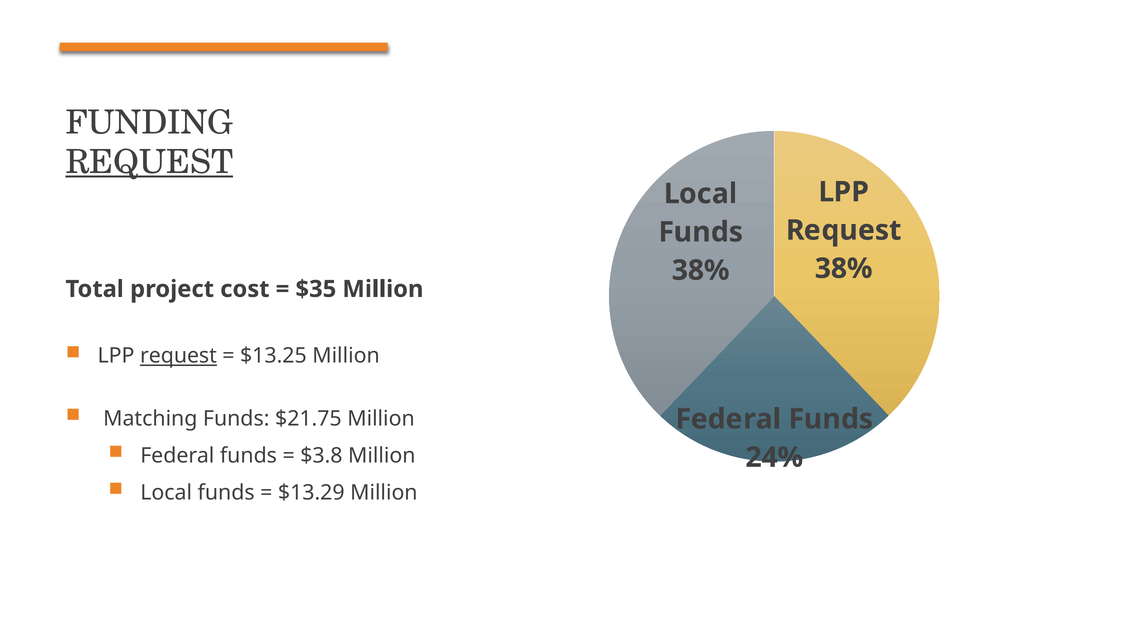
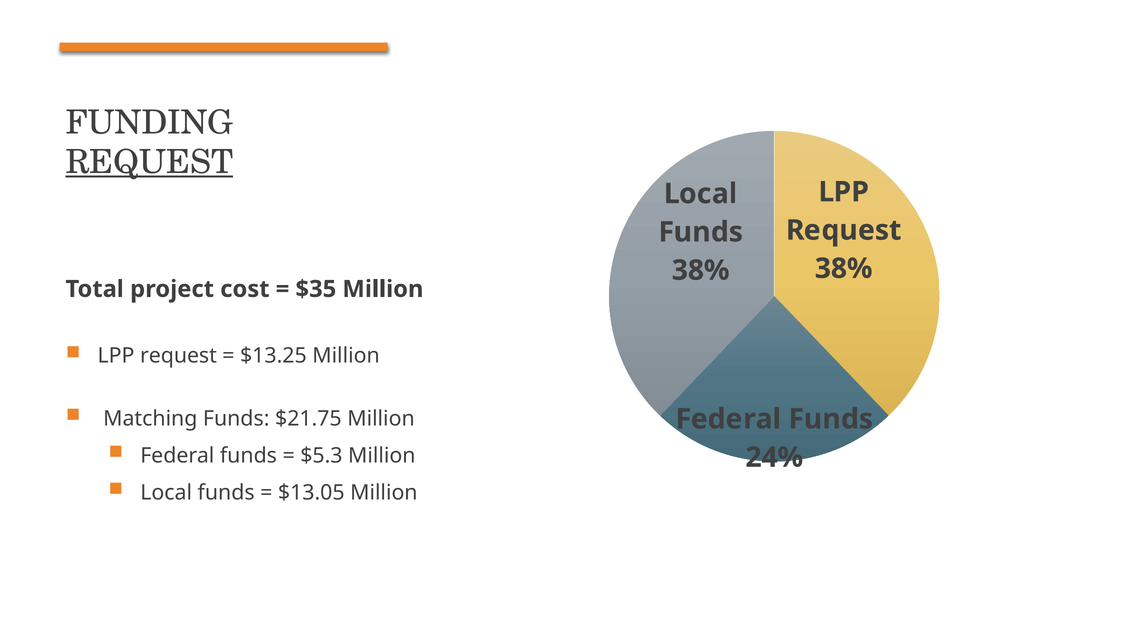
request at (178, 356) underline: present -> none
$3.8: $3.8 -> $5.3
$13.29: $13.29 -> $13.05
